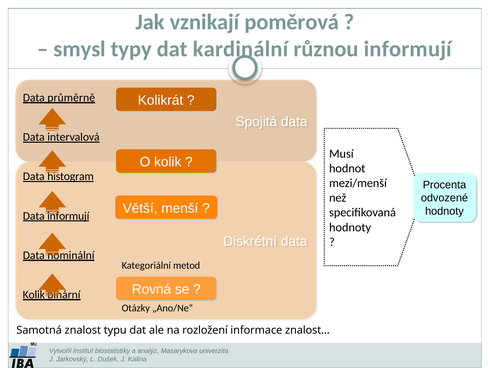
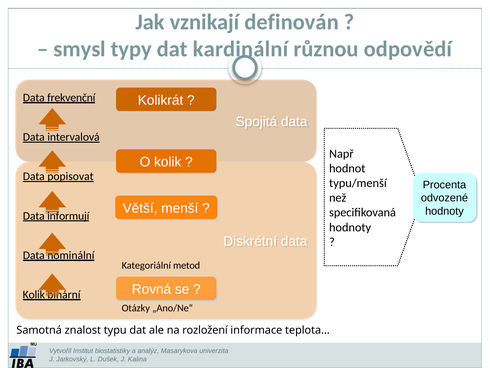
poměrová: poměrová -> definován
různou informují: informují -> odpovědí
průměrně: průměrně -> frekvenční
Musí: Musí -> Např
histogram: histogram -> popisovat
mezi/menší: mezi/menší -> typu/menší
znalost…: znalost… -> teplota…
